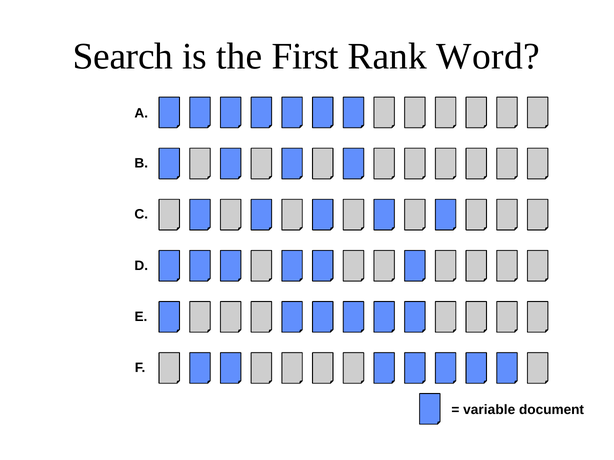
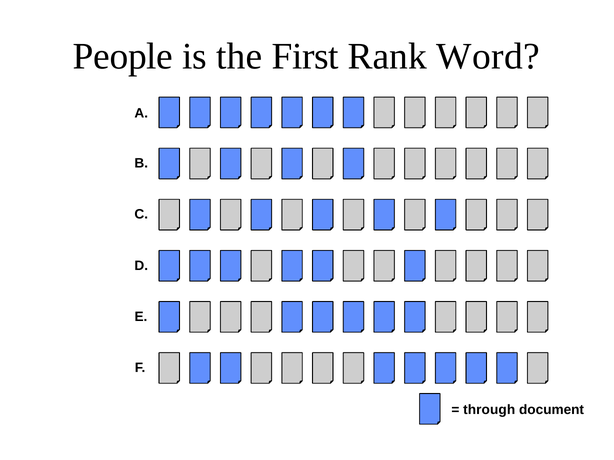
Search: Search -> People
variable: variable -> through
